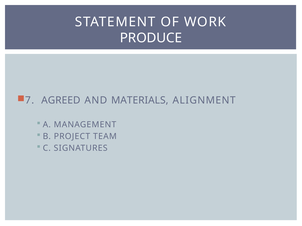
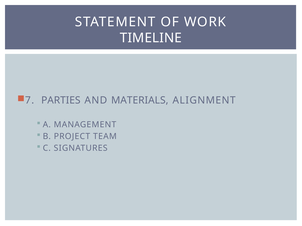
PRODUCE: PRODUCE -> TIMELINE
AGREED: AGREED -> PARTIES
